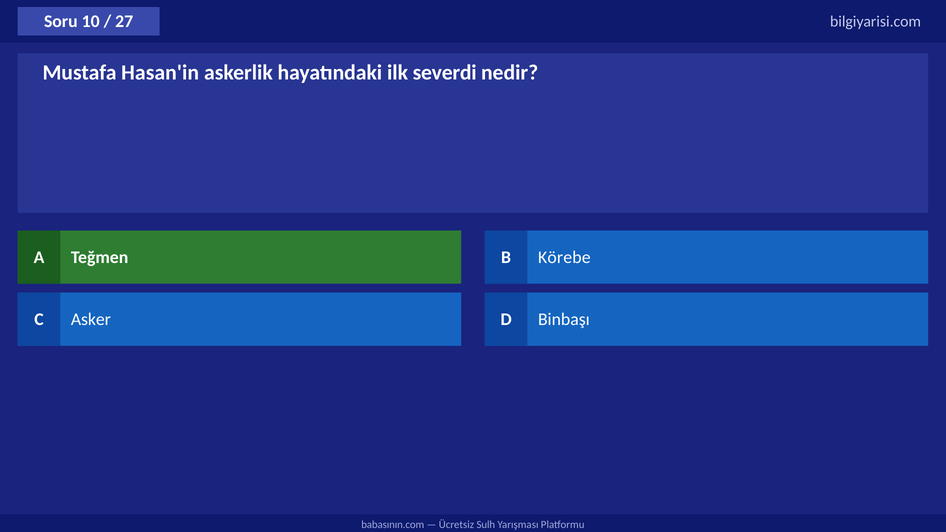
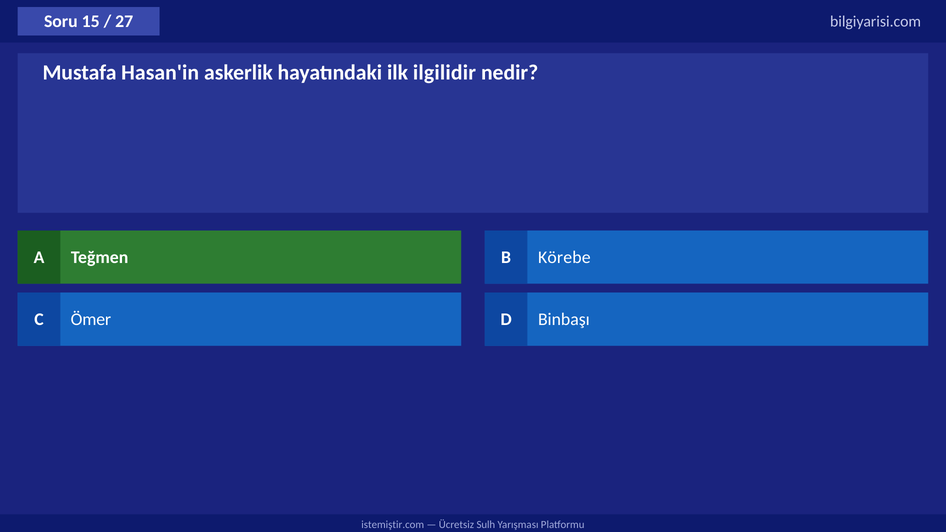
10: 10 -> 15
severdi: severdi -> ilgilidir
Asker: Asker -> Ömer
babasının.com: babasının.com -> istemiştir.com
